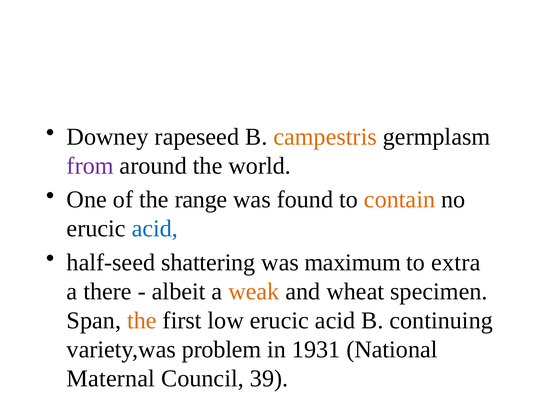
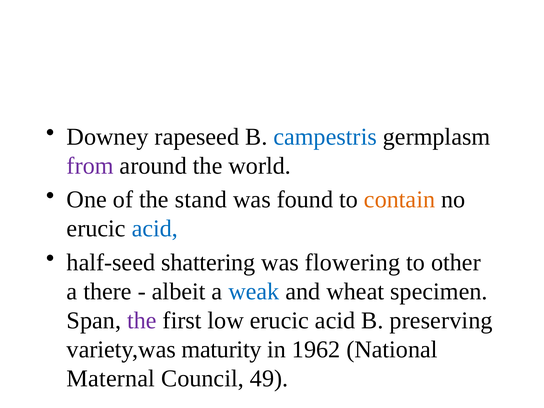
campestris colour: orange -> blue
range: range -> stand
maximum: maximum -> flowering
extra: extra -> other
weak colour: orange -> blue
the at (142, 321) colour: orange -> purple
continuing: continuing -> preserving
problem: problem -> maturity
1931: 1931 -> 1962
39: 39 -> 49
